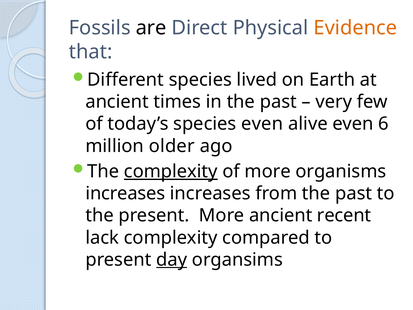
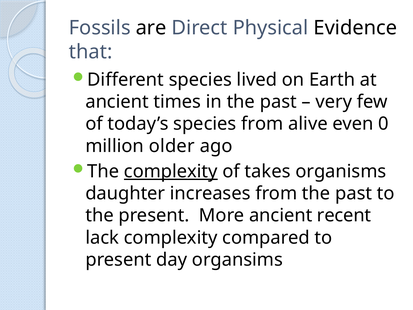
Evidence colour: orange -> black
species even: even -> from
6: 6 -> 0
of more: more -> takes
increases at (125, 193): increases -> daughter
day underline: present -> none
